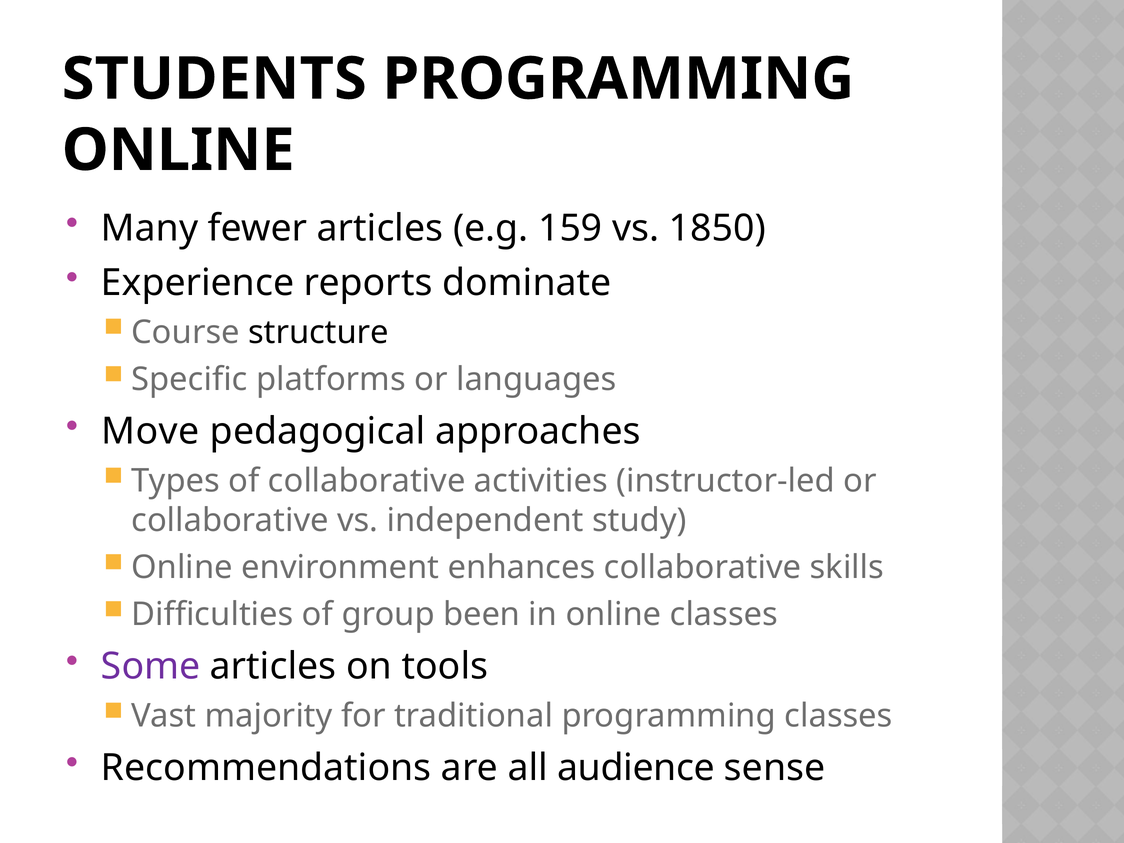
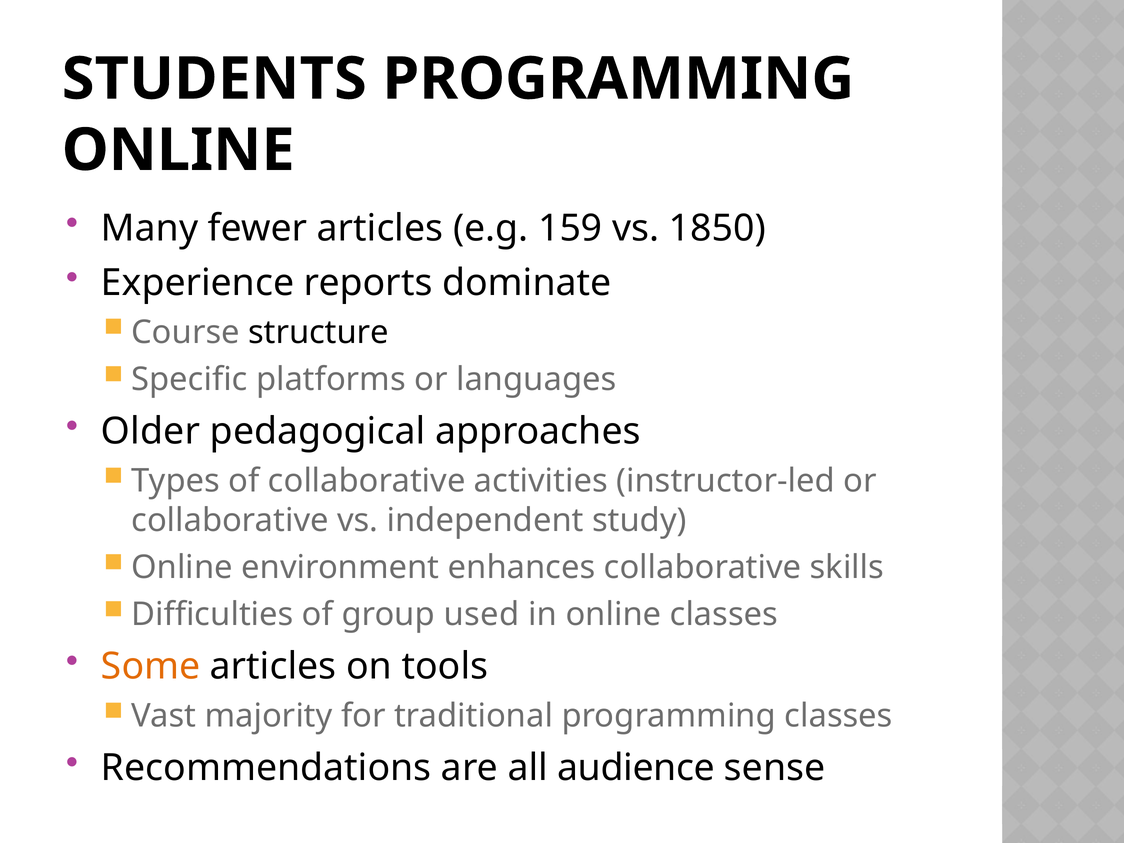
Move: Move -> Older
been: been -> used
Some colour: purple -> orange
